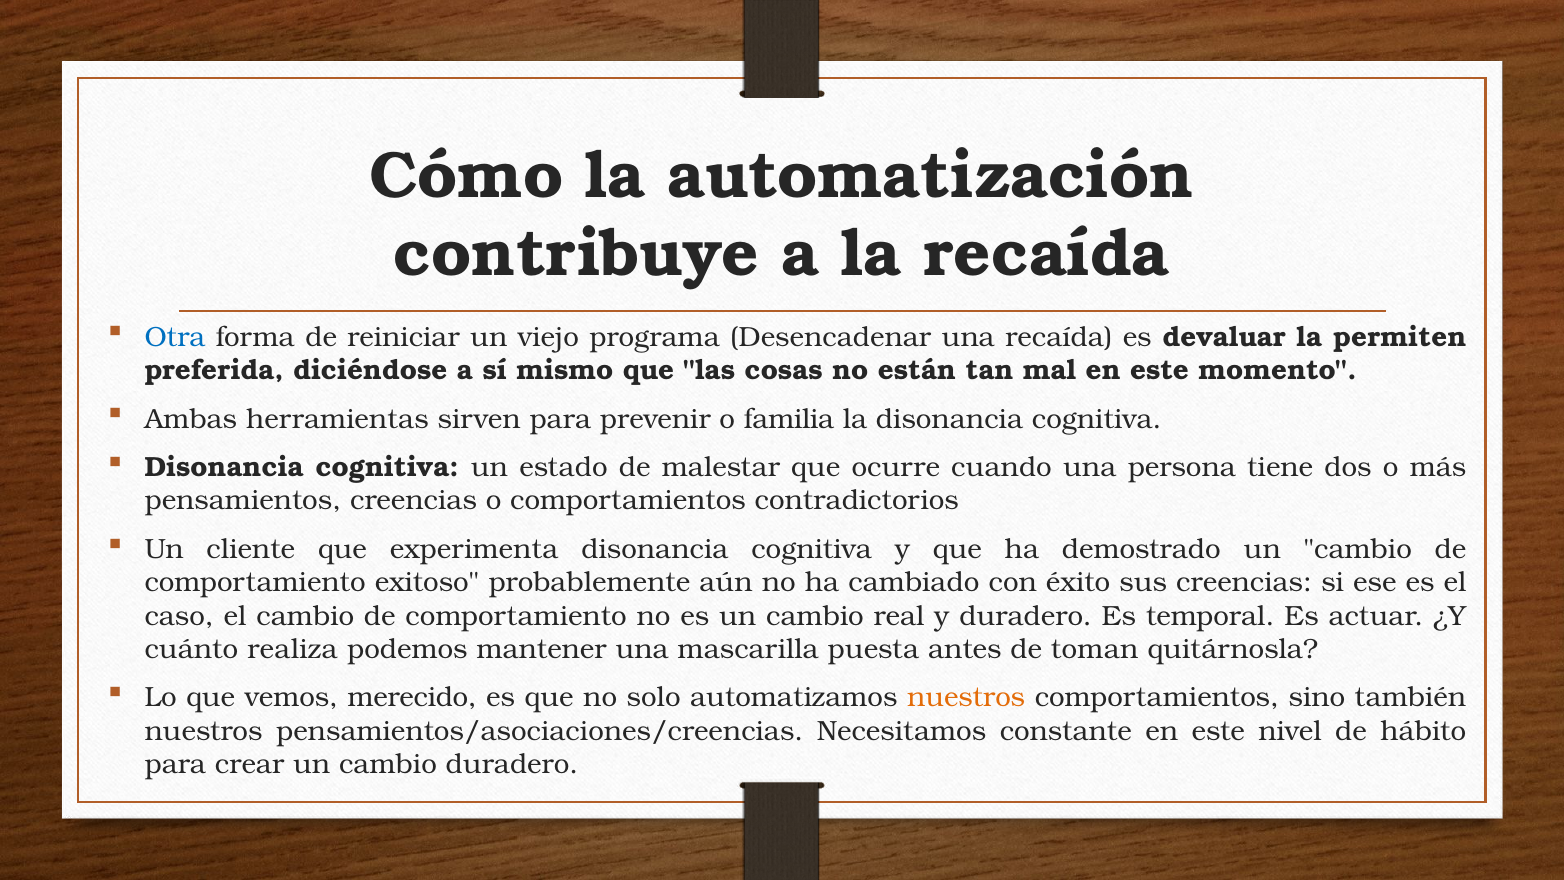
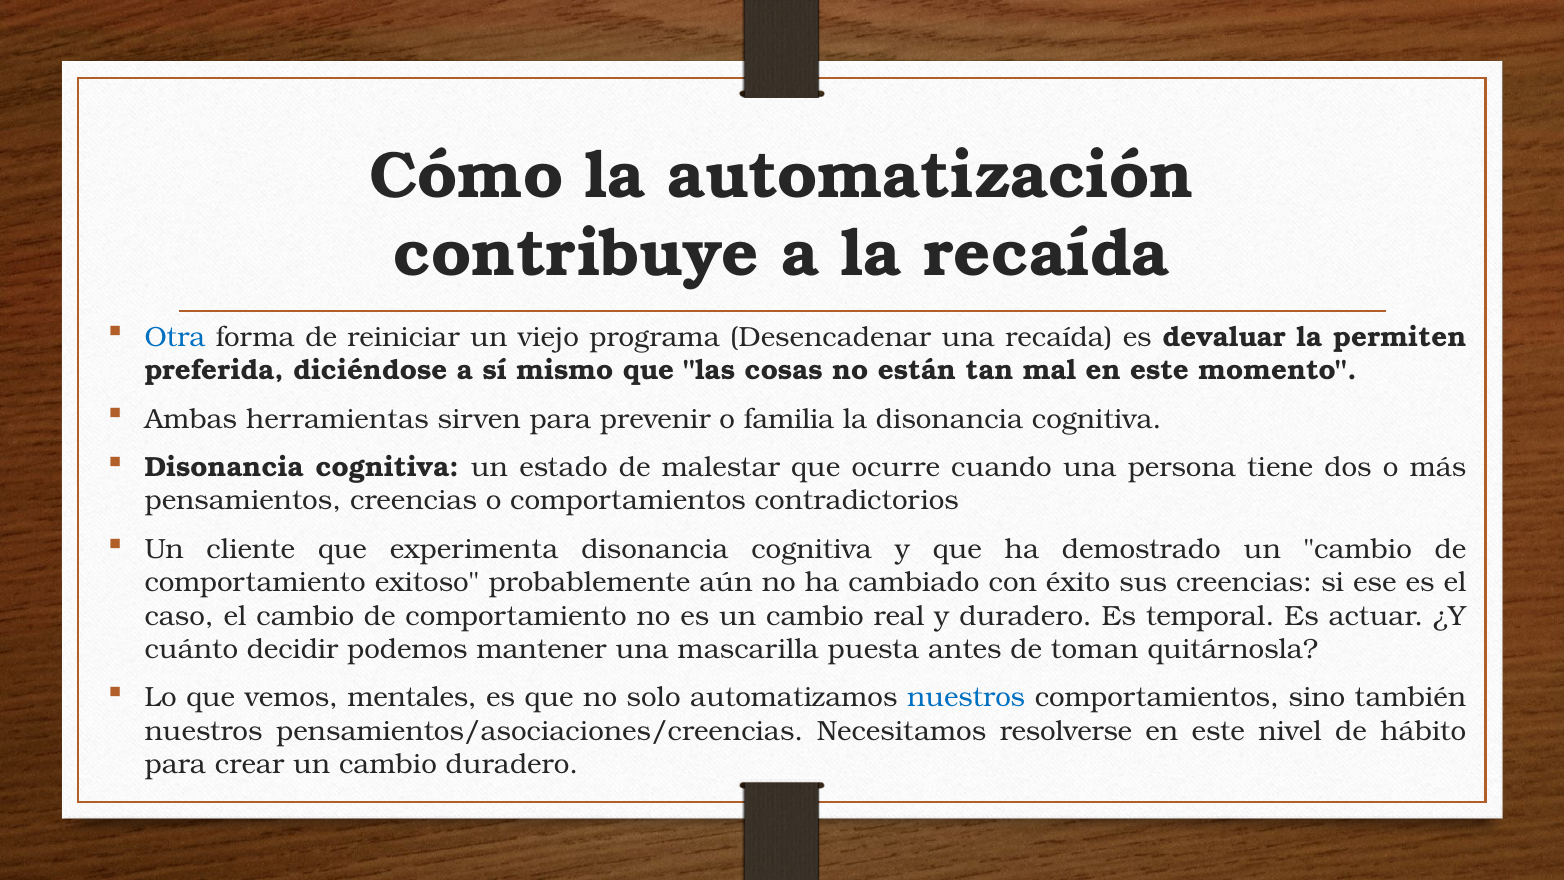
realiza: realiza -> decidir
merecido: merecido -> mentales
nuestros at (966, 698) colour: orange -> blue
constante: constante -> resolverse
